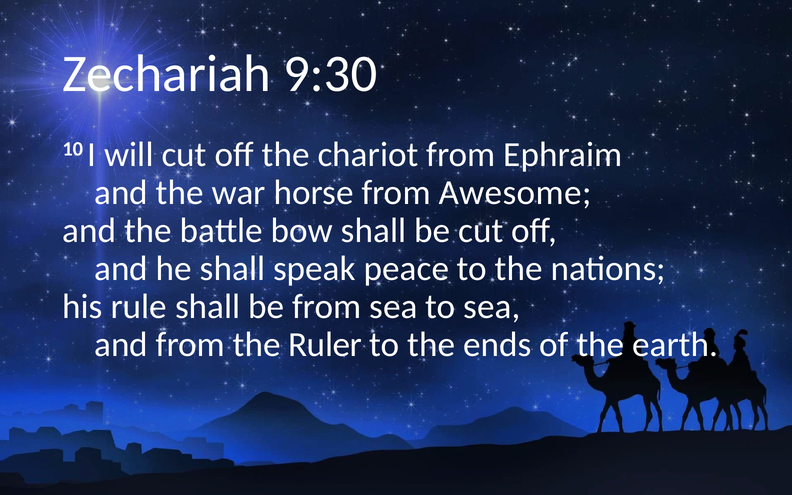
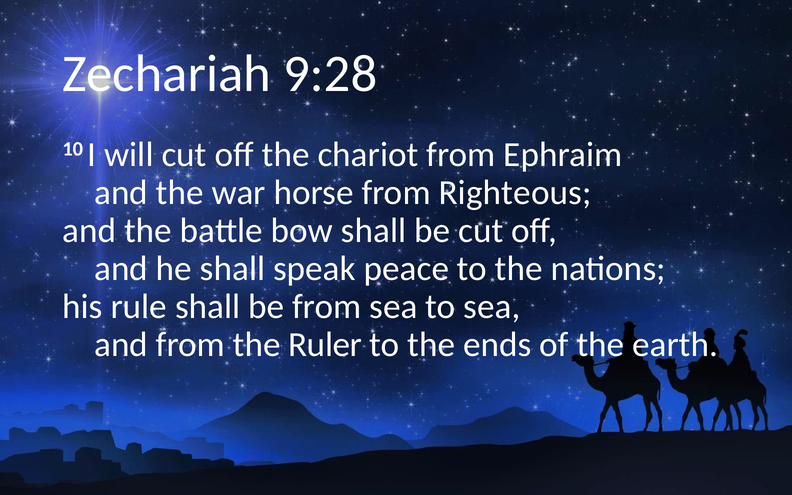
9:30: 9:30 -> 9:28
Awesome: Awesome -> Righteous
